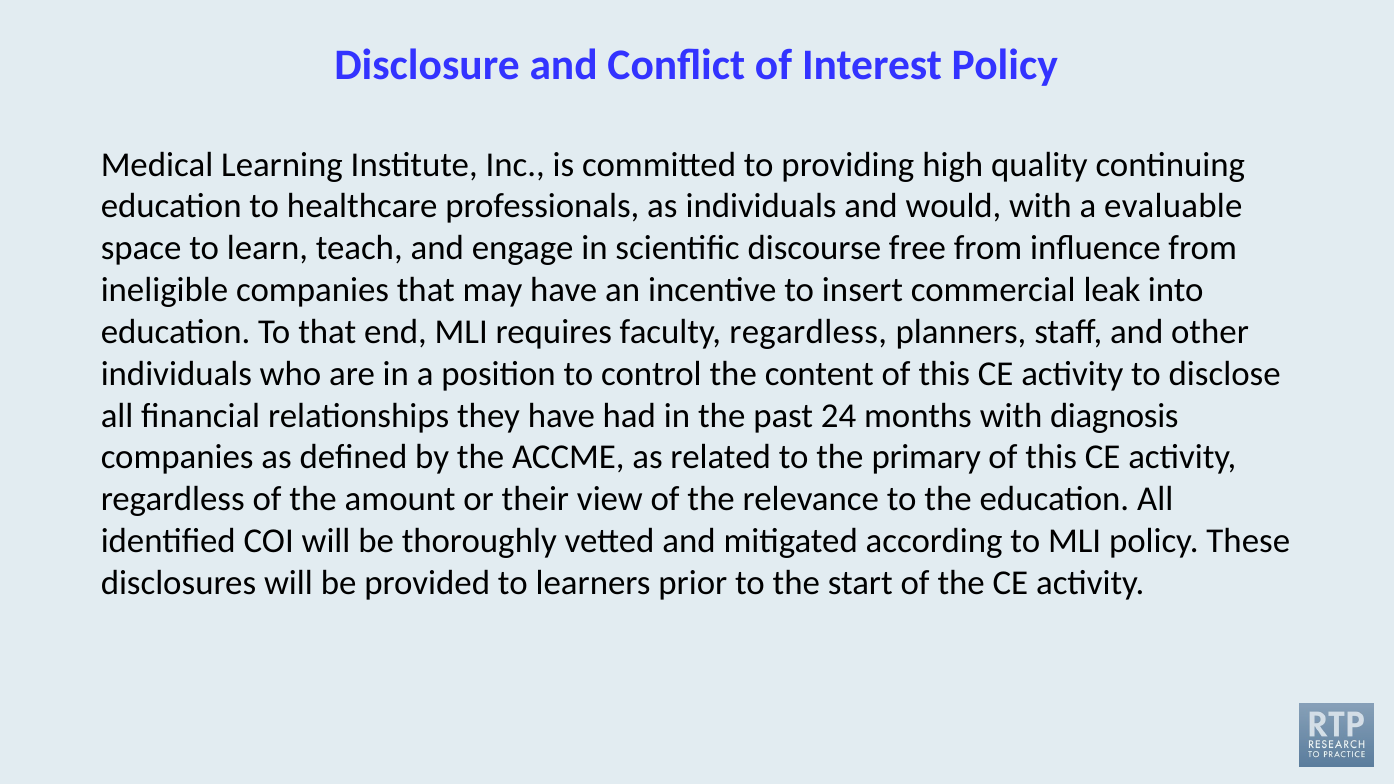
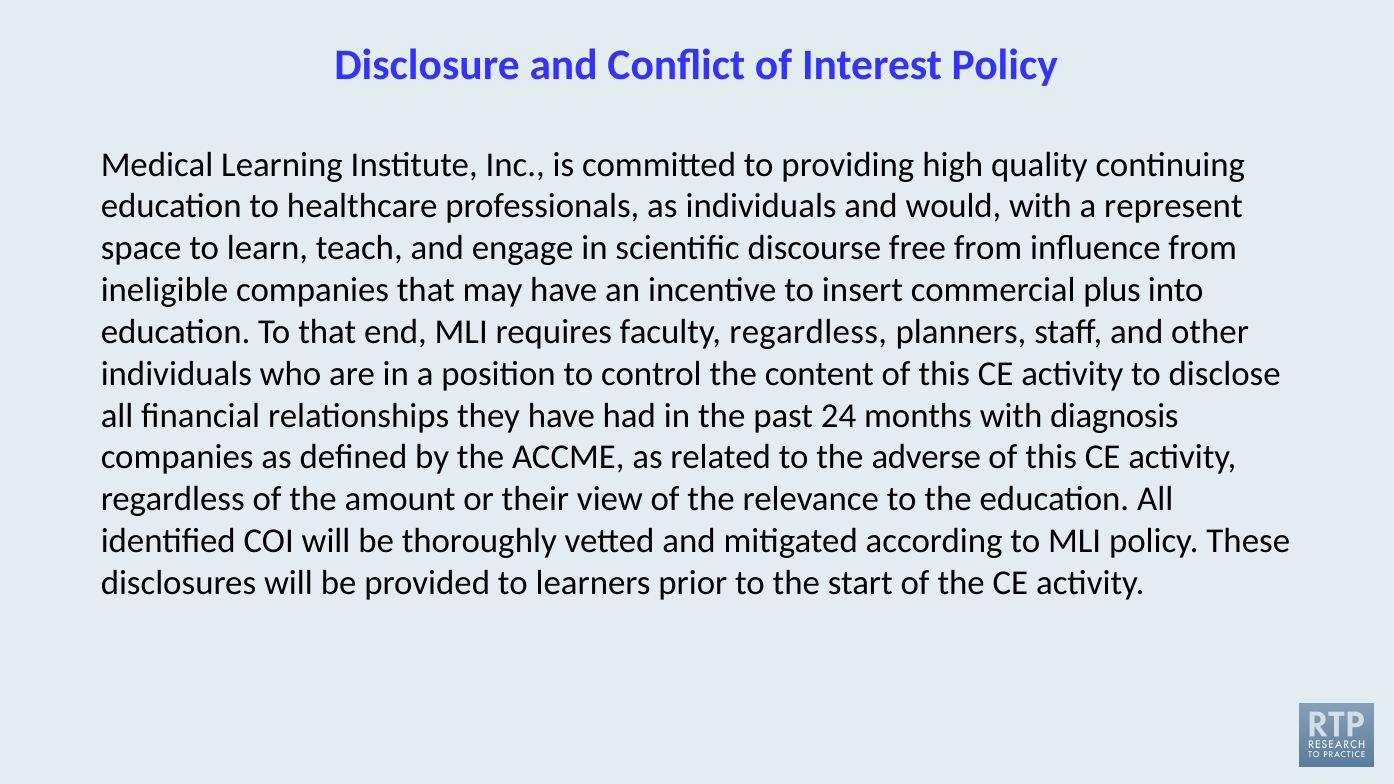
evaluable: evaluable -> represent
leak: leak -> plus
primary: primary -> adverse
